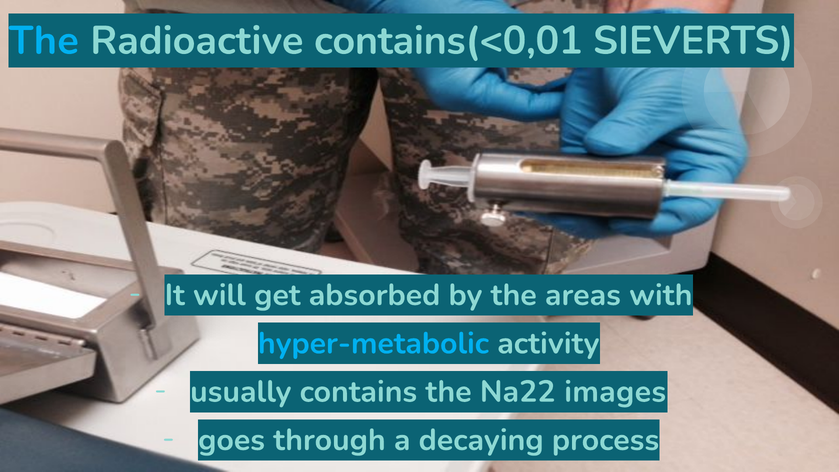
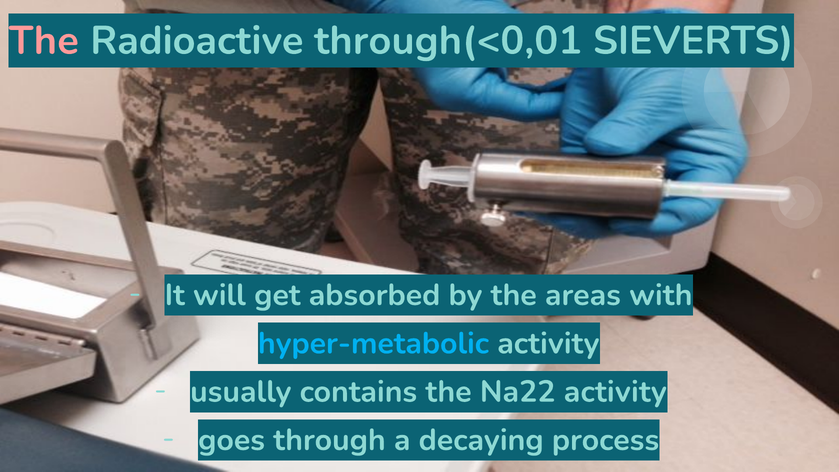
The at (44, 41) colour: light blue -> pink
contains(<0,01: contains(<0,01 -> through(<0,01
Na22 images: images -> activity
